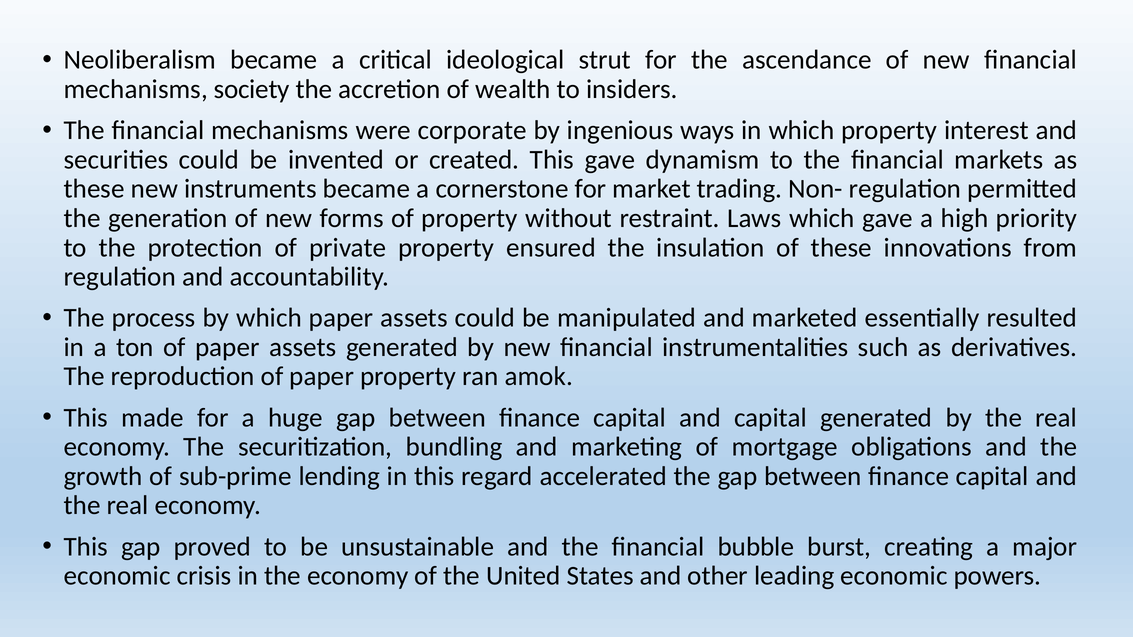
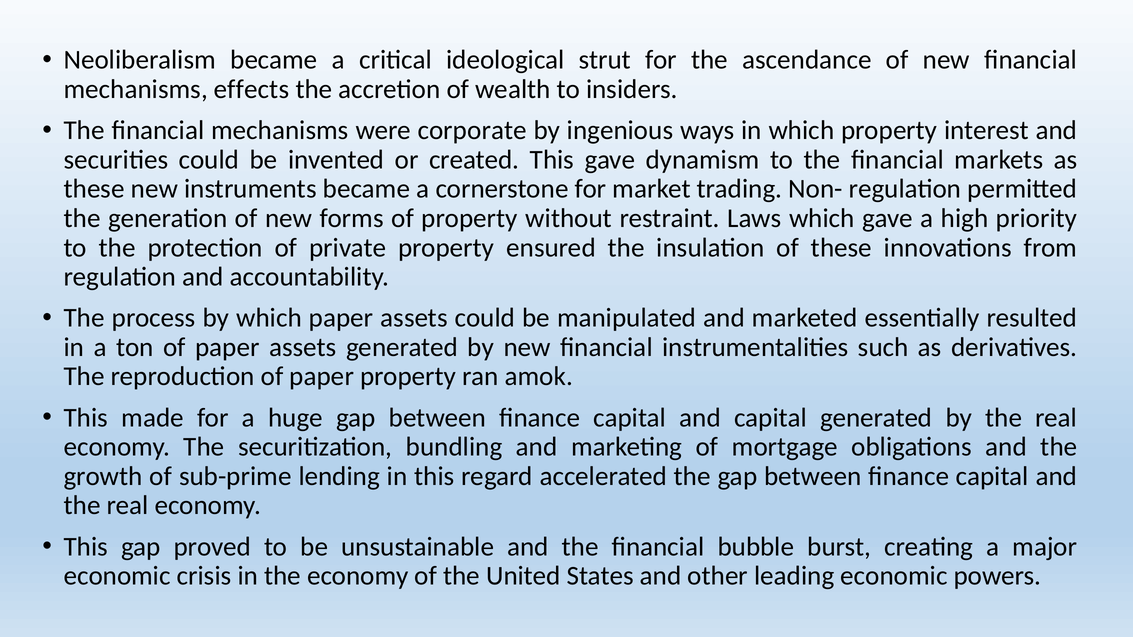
society: society -> effects
